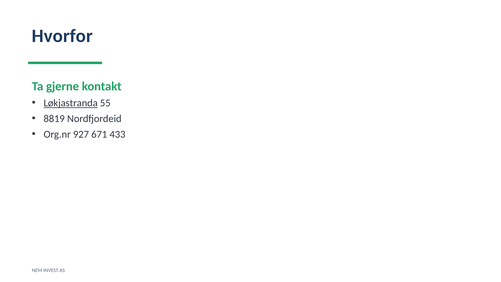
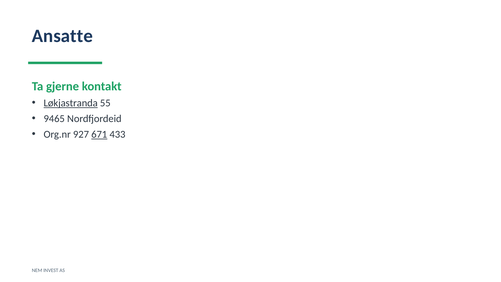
Hvorfor: Hvorfor -> Ansatte
8819: 8819 -> 9465
671 underline: none -> present
